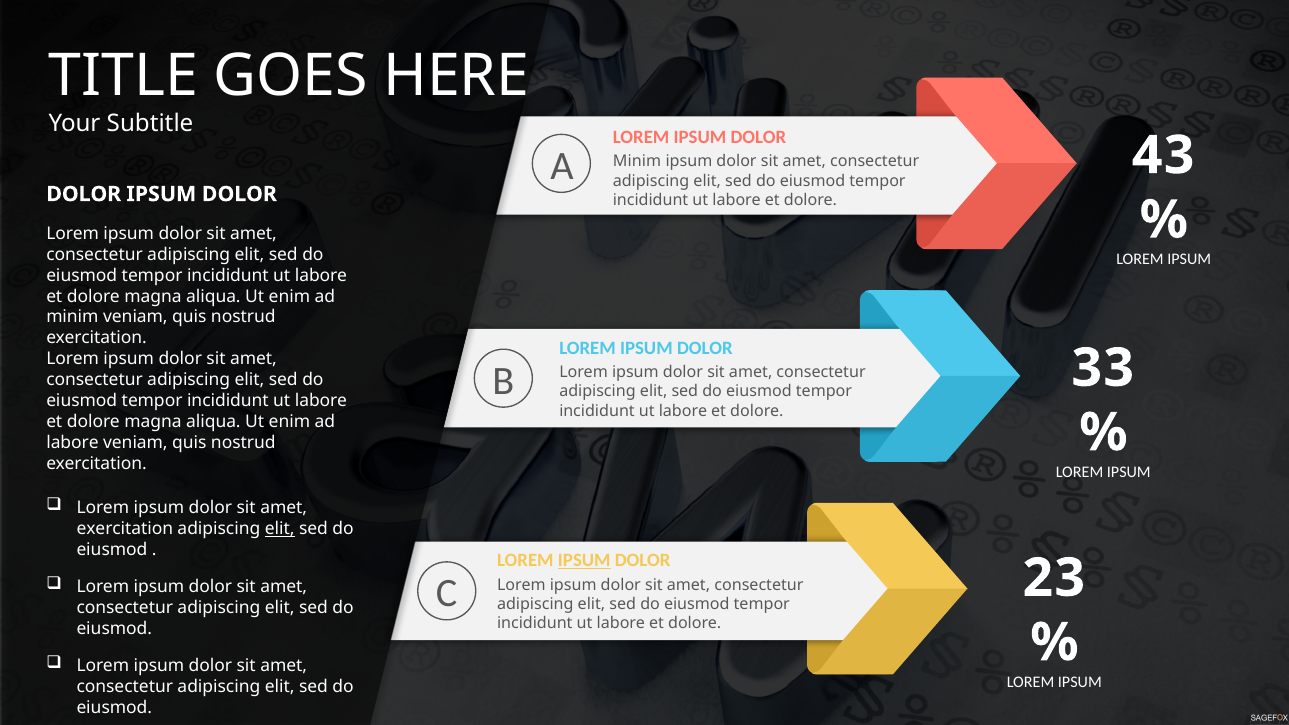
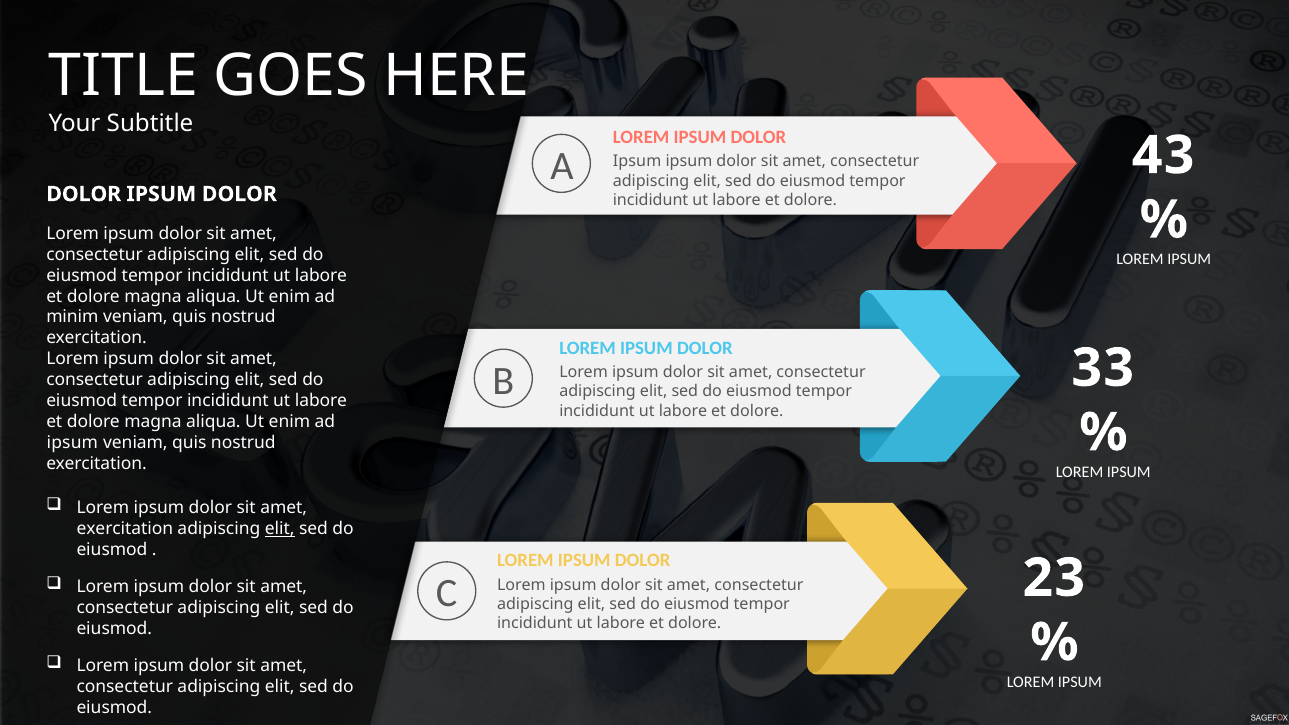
Minim at (637, 161): Minim -> Ipsum
labore at (72, 443): labore -> ipsum
IPSUM at (584, 561) underline: present -> none
